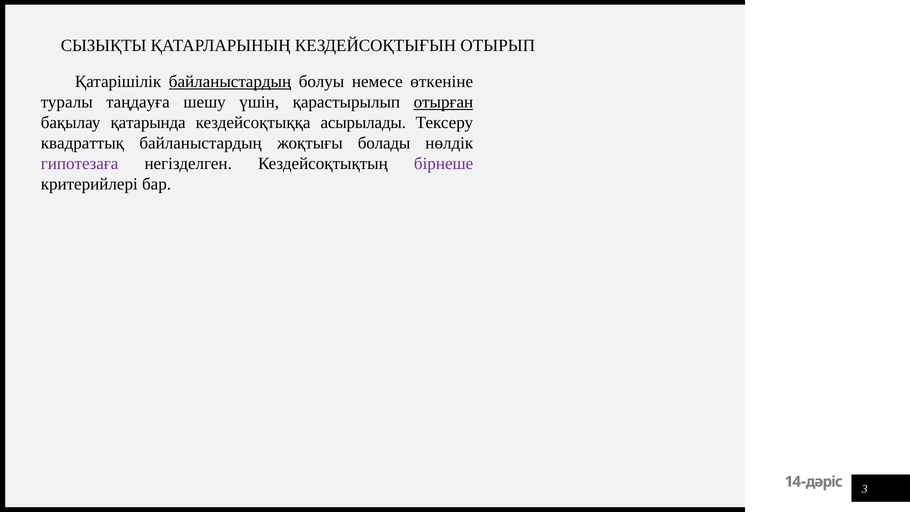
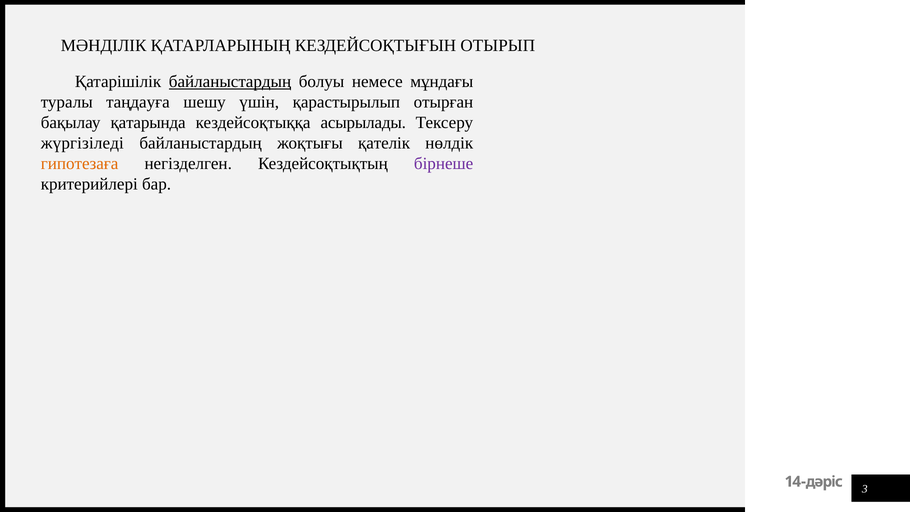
СЫЗЫҚТЫ: СЫЗЫҚТЫ -> МӘНДІЛІК
өткеніне: өткеніне -> мұндағы
отырған underline: present -> none
квадраттық: квадраттық -> жүргізіледі
болады: болады -> қателік
гипотезаға colour: purple -> orange
